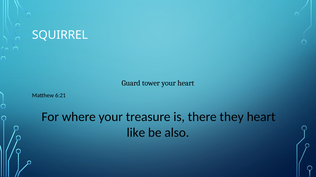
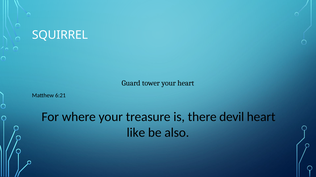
they: they -> devil
